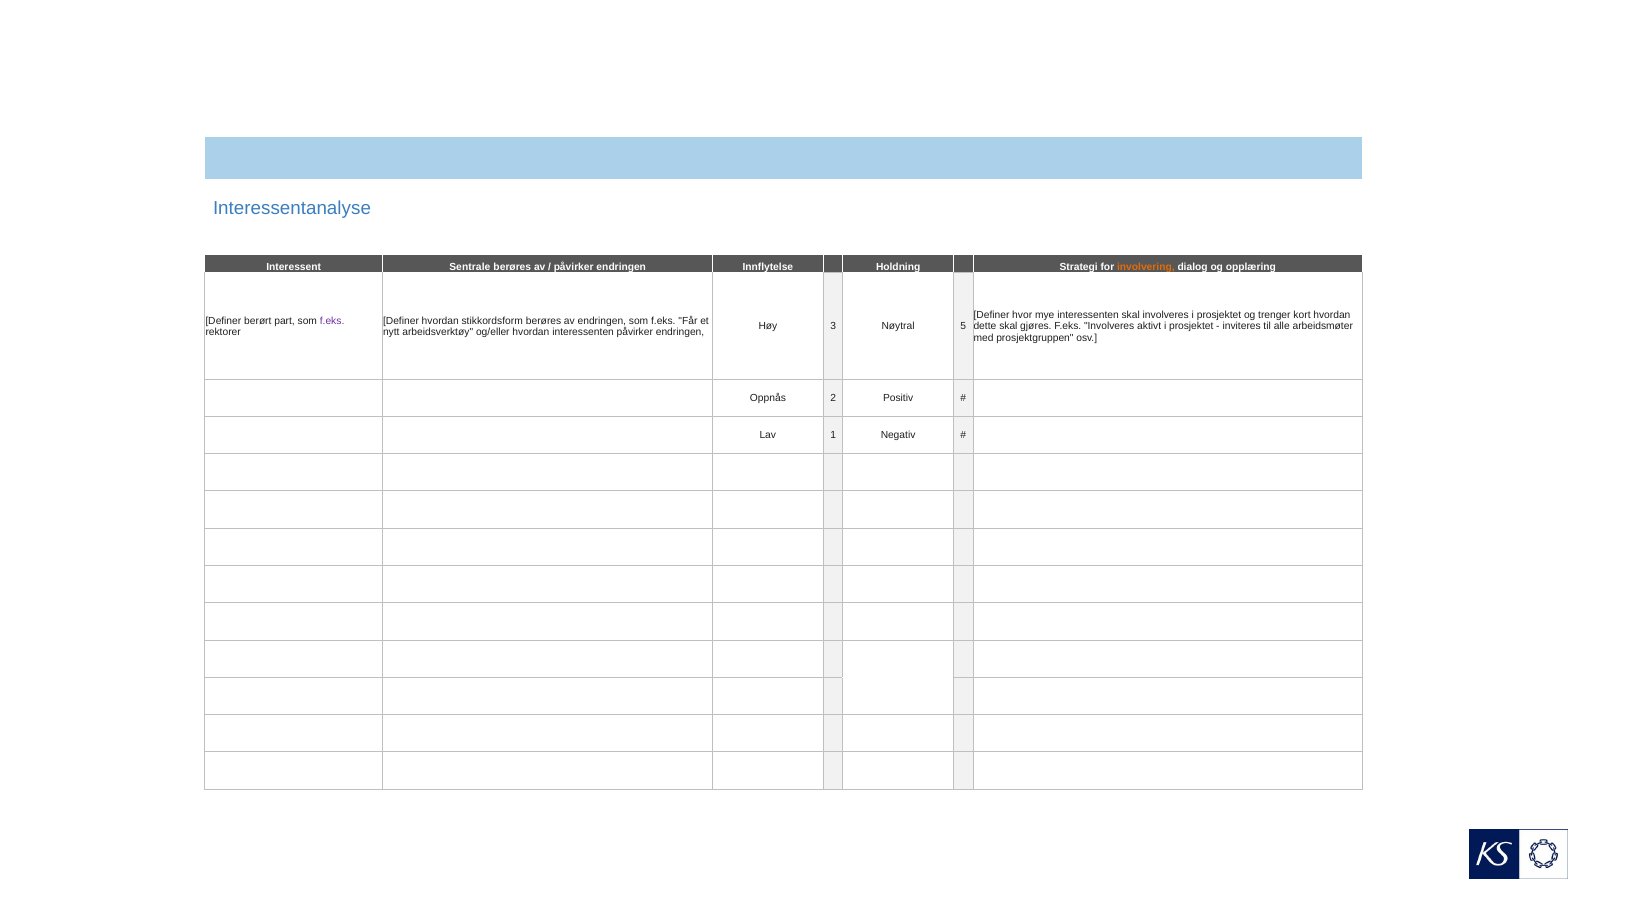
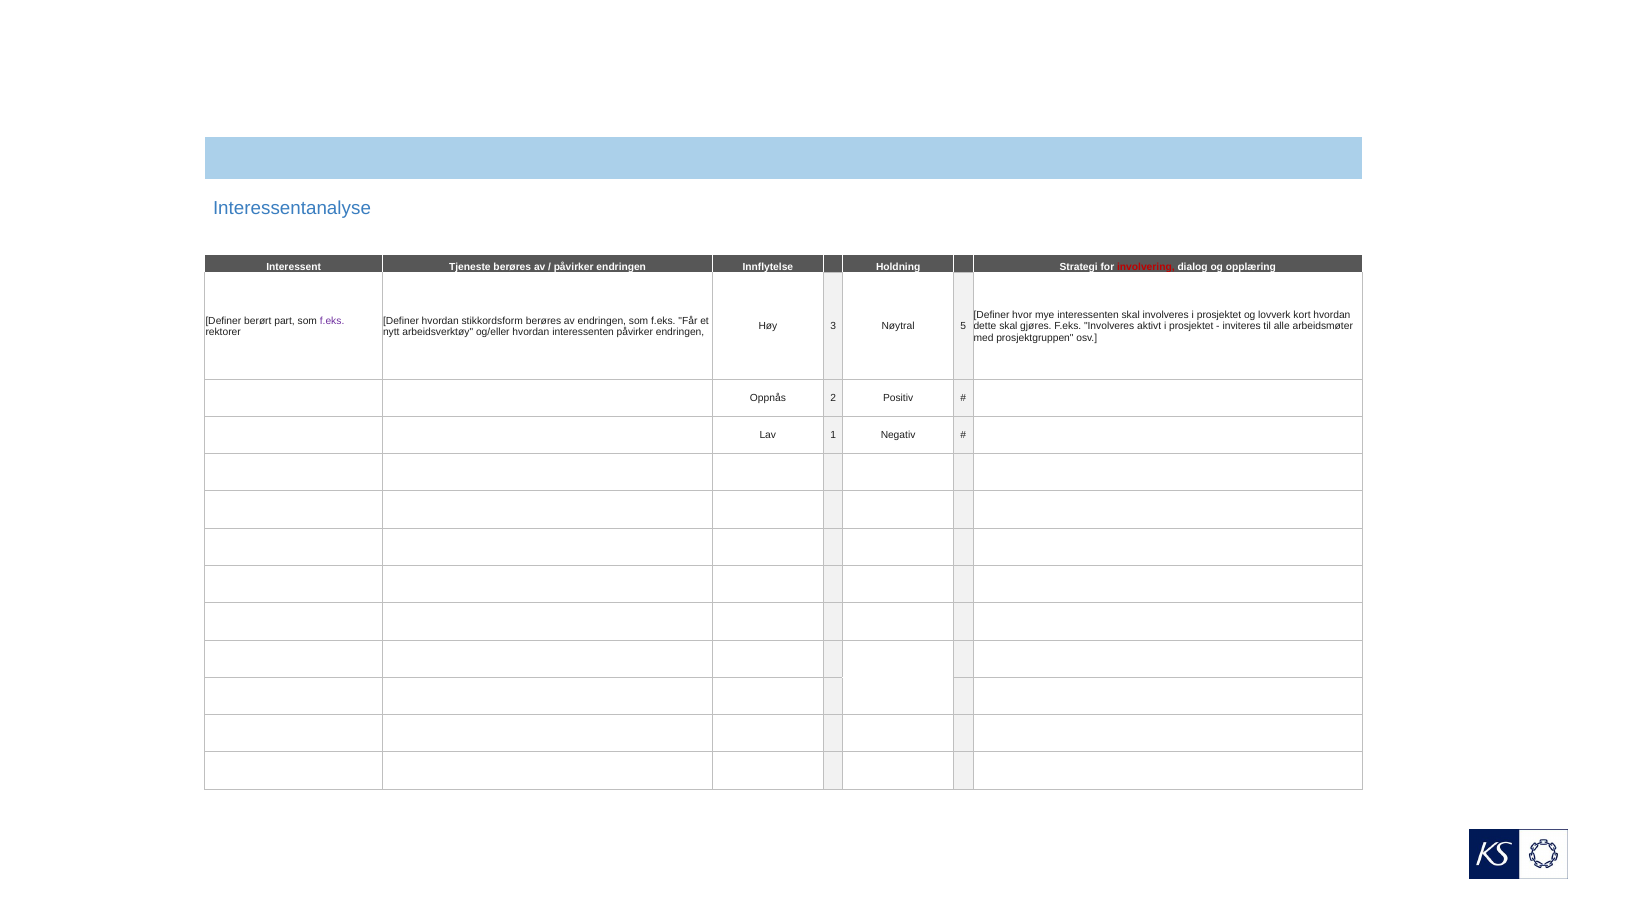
Sentrale: Sentrale -> Tjeneste
involvering colour: orange -> red
trenger: trenger -> lovverk
